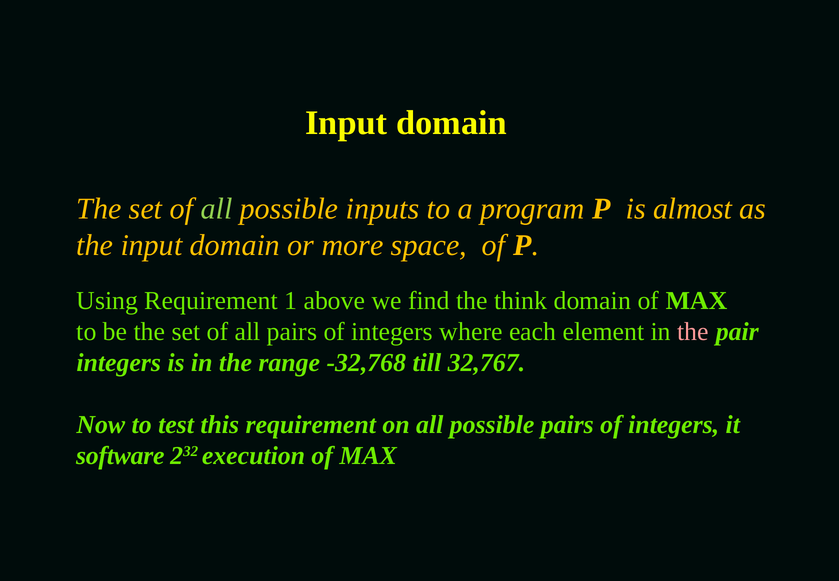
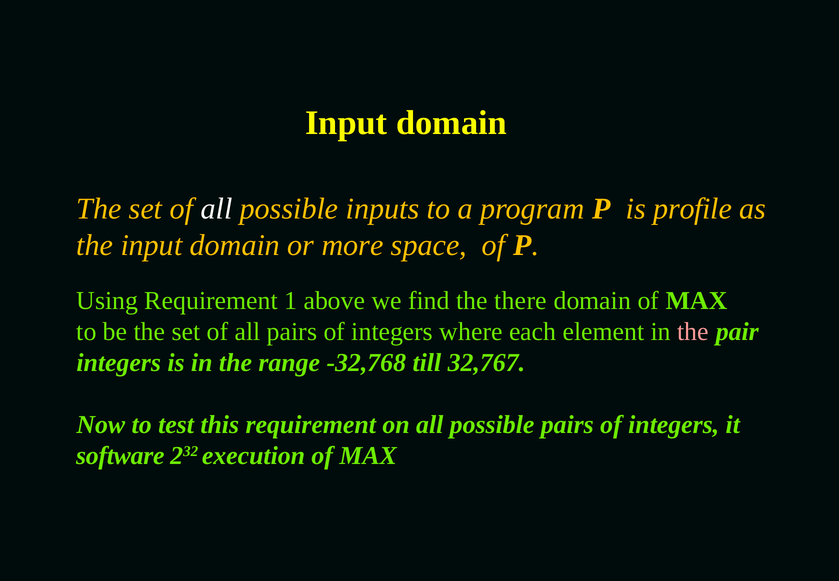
all at (217, 209) colour: light green -> white
almost: almost -> profile
think: think -> there
